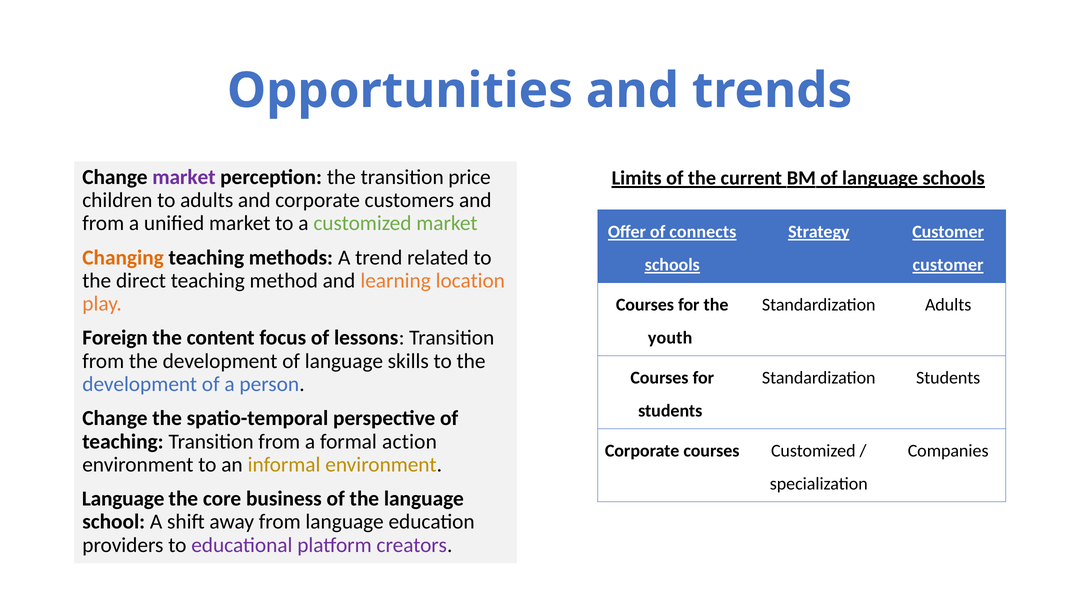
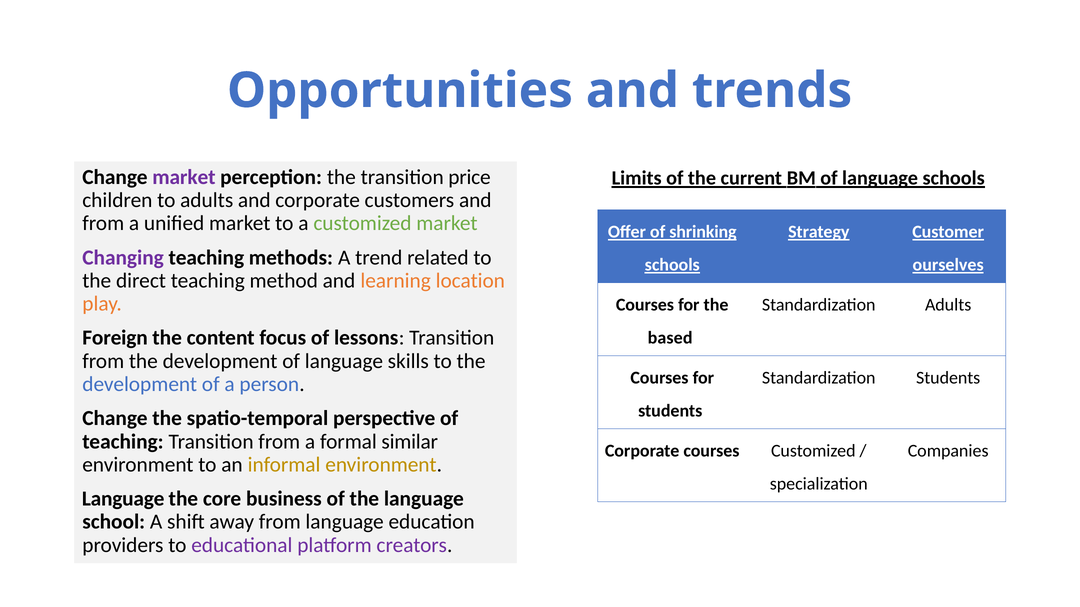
connects: connects -> shrinking
Changing colour: orange -> purple
customer at (948, 265): customer -> ourselves
youth: youth -> based
action: action -> similar
